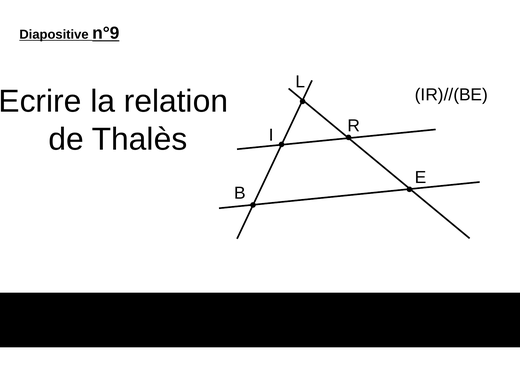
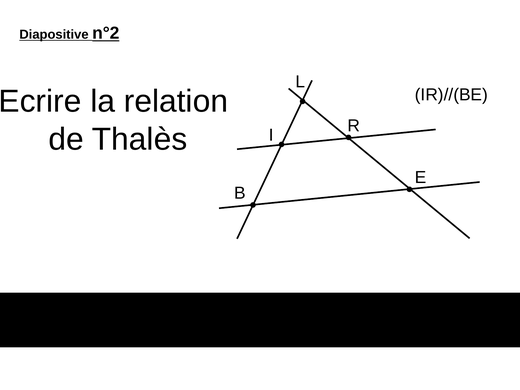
n°9: n°9 -> n°2
